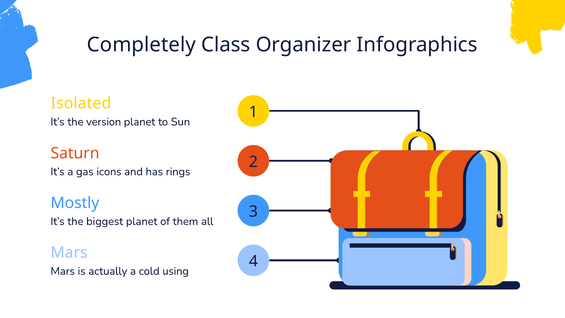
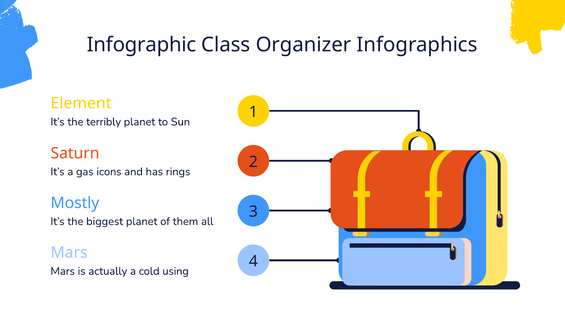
Completely: Completely -> Infographic
Isolated: Isolated -> Element
version: version -> terribly
